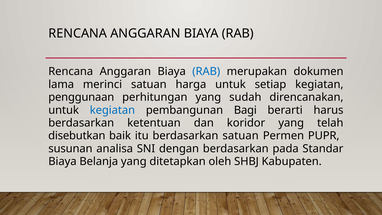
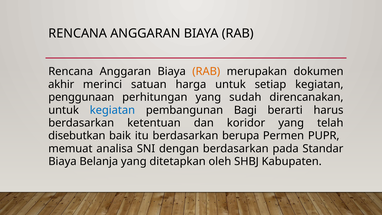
RAB at (206, 72) colour: blue -> orange
lama: lama -> akhir
berdasarkan satuan: satuan -> berupa
susunan: susunan -> memuat
